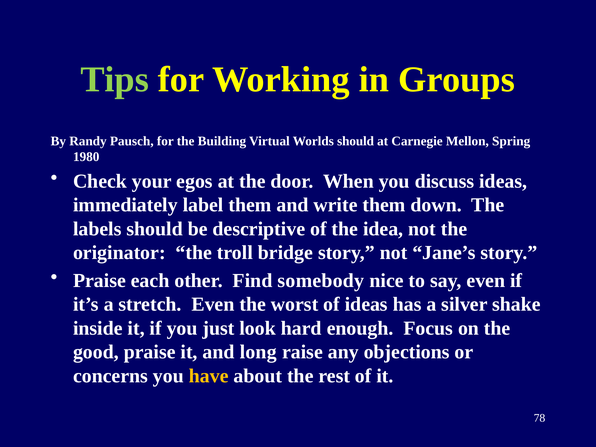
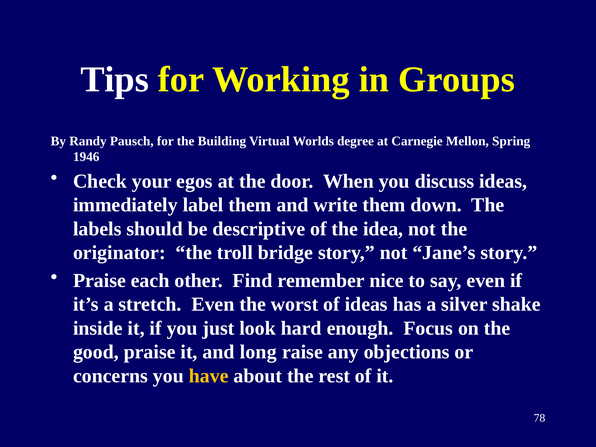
Tips colour: light green -> white
Worlds should: should -> degree
1980: 1980 -> 1946
somebody: somebody -> remember
